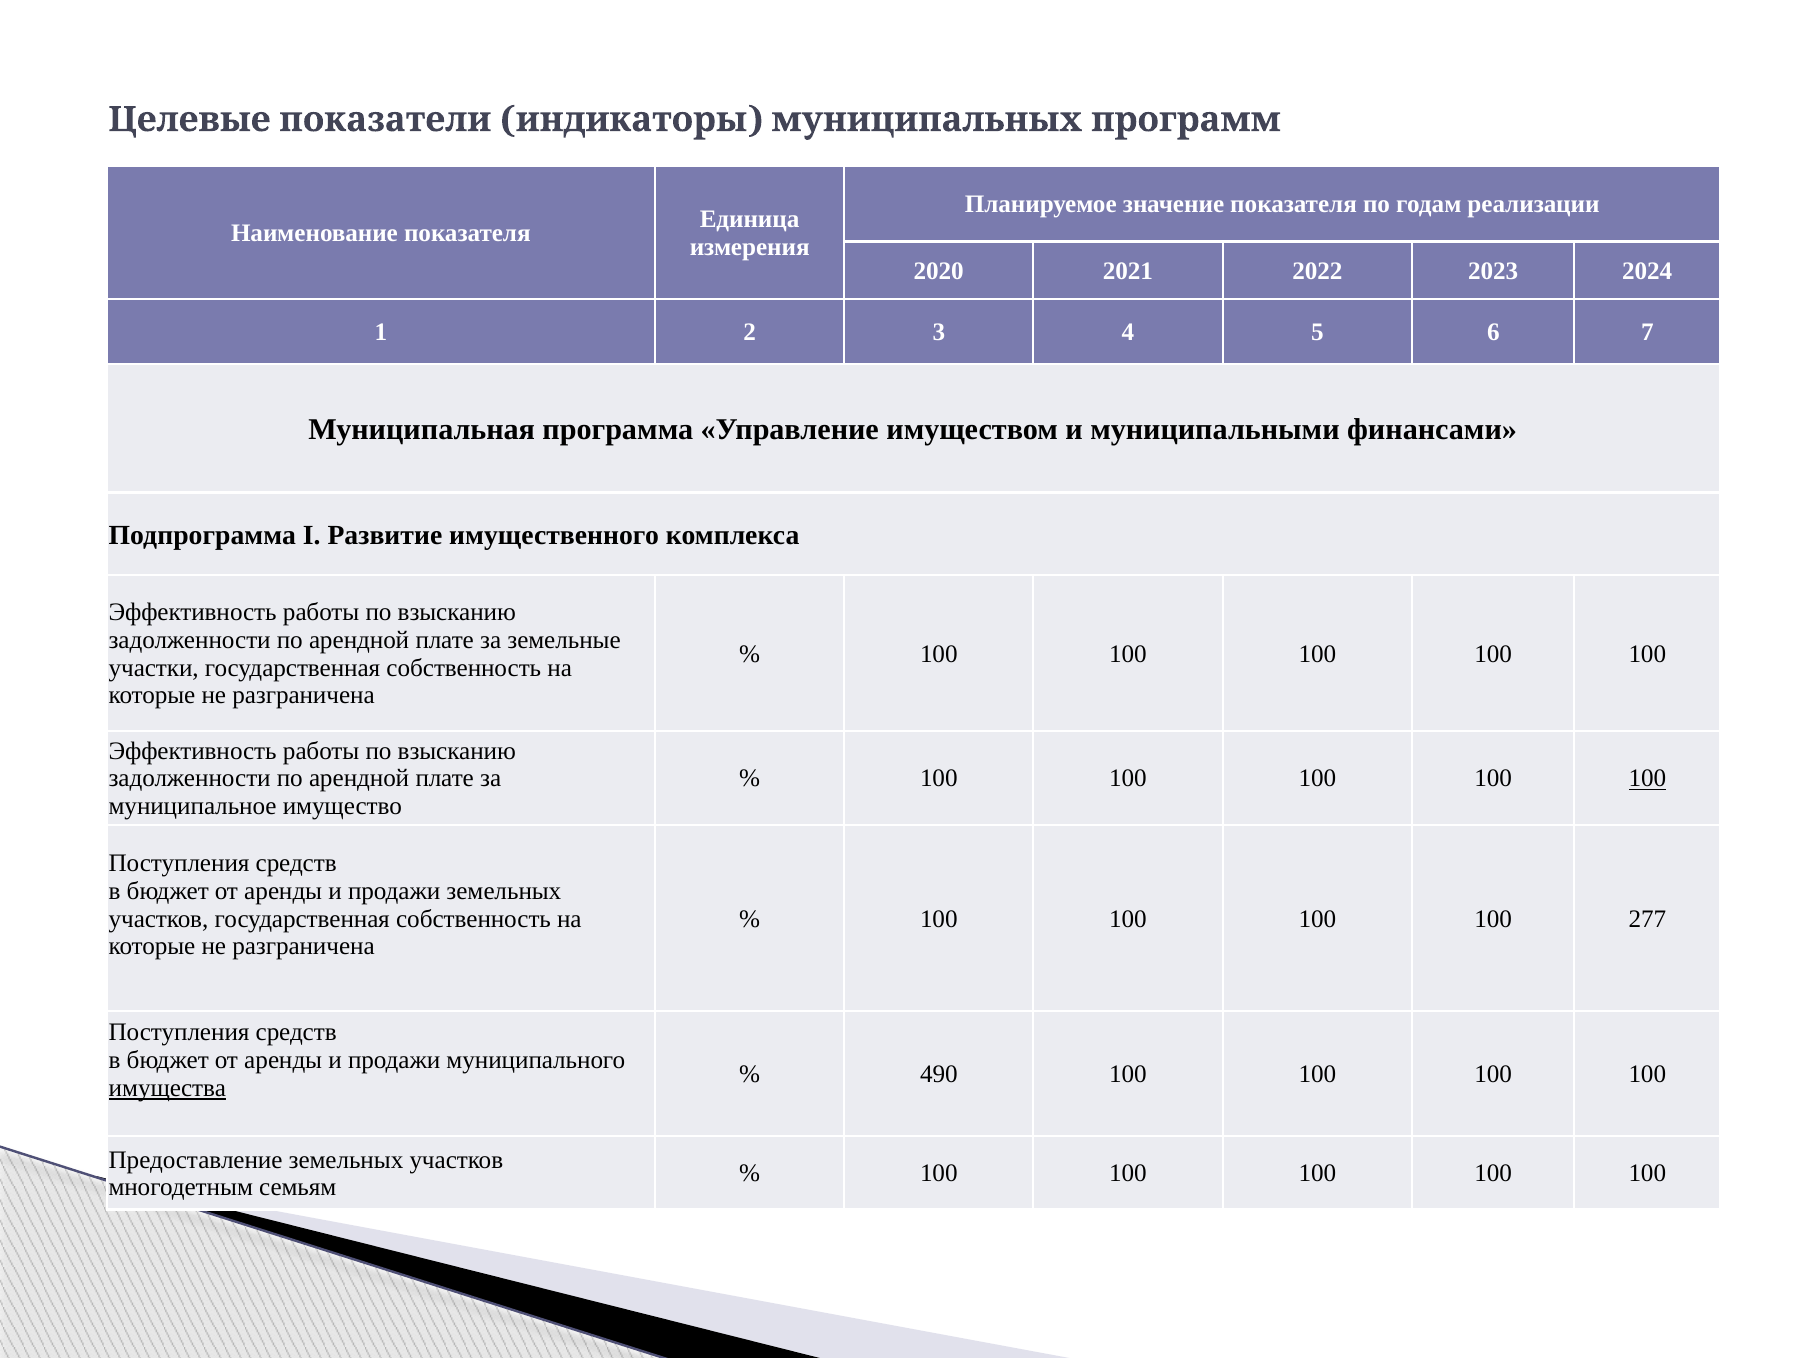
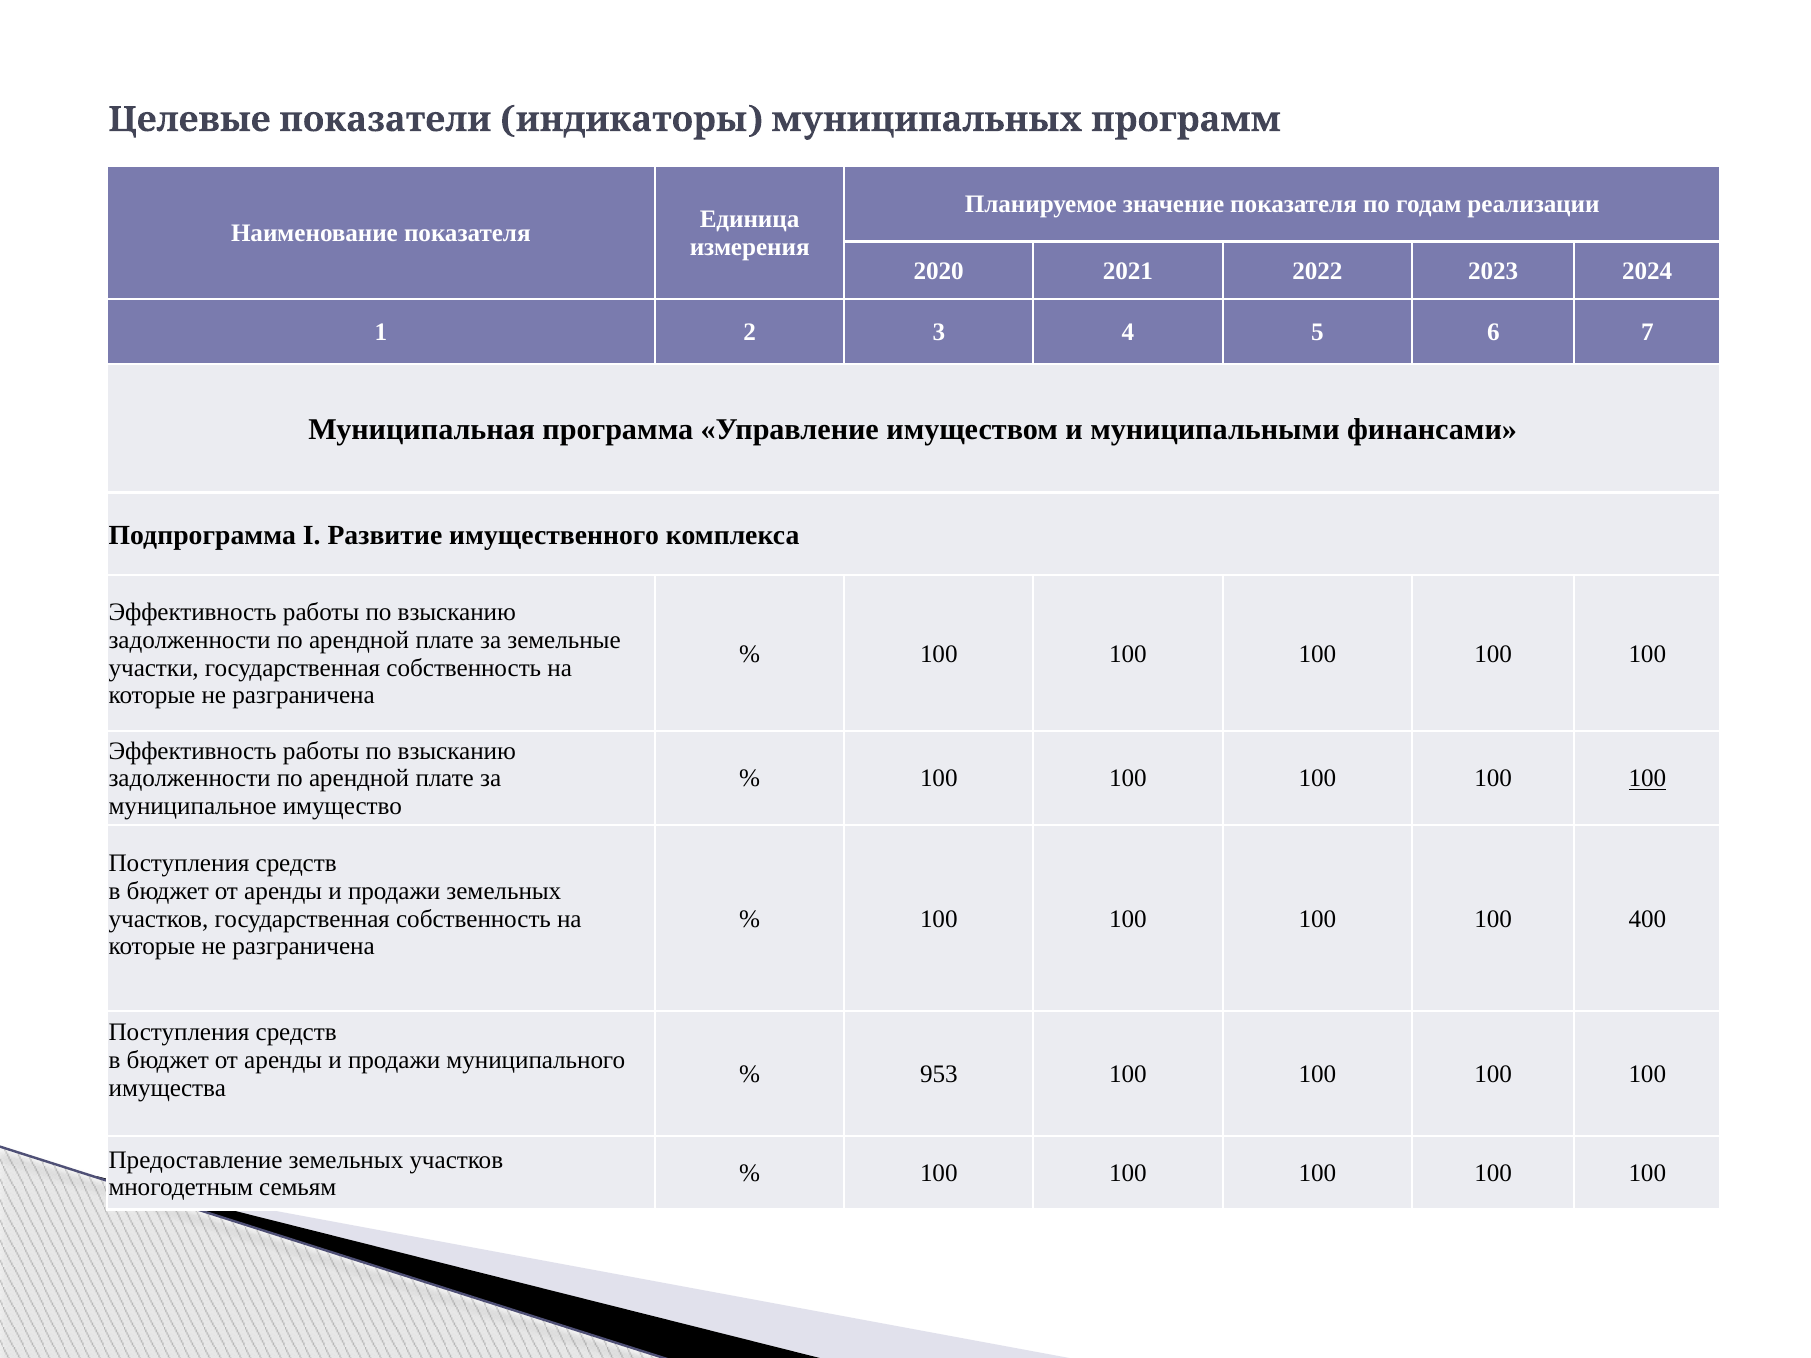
277: 277 -> 400
490: 490 -> 953
имущества underline: present -> none
